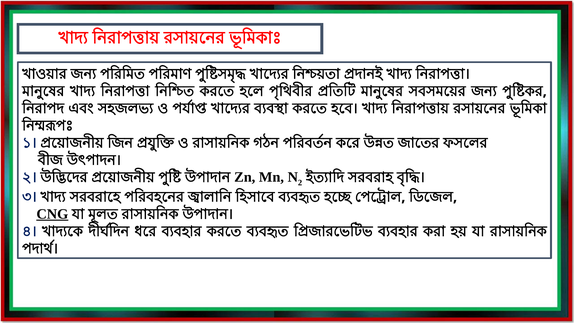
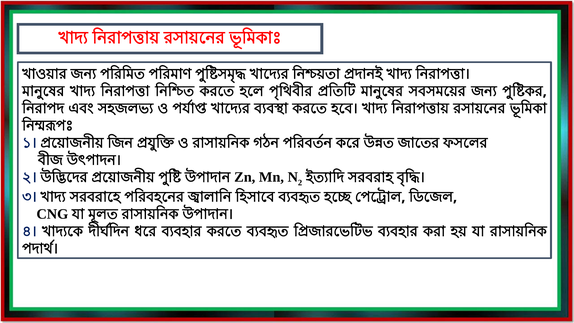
CNG underline: present -> none
